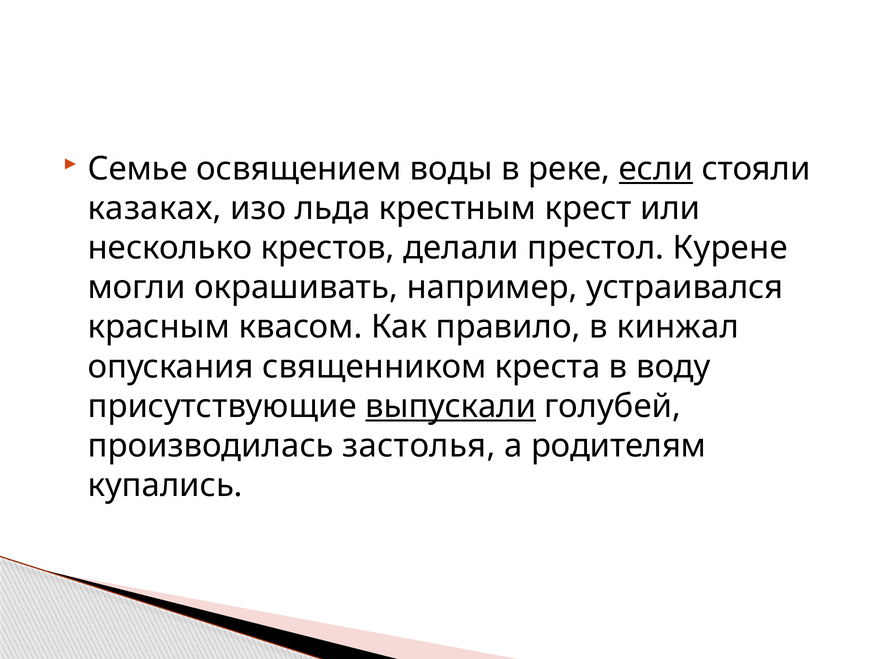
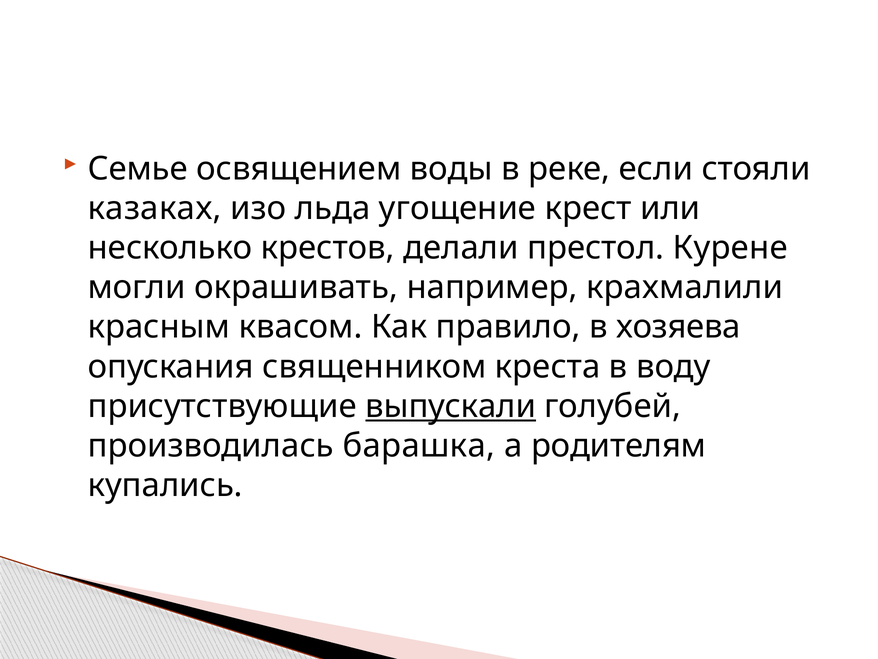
если underline: present -> none
крестным: крестным -> угощение
устраивался: устраивался -> крахмалили
кинжал: кинжал -> хозяева
застолья: застолья -> барашка
